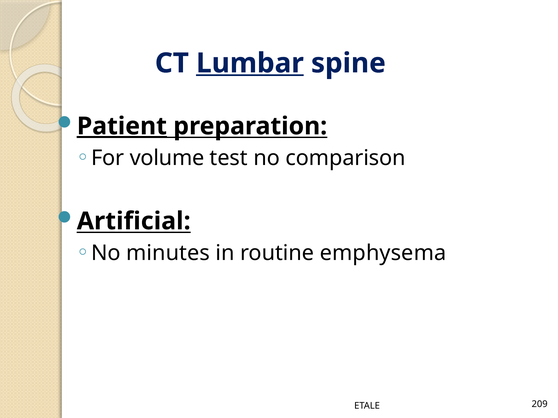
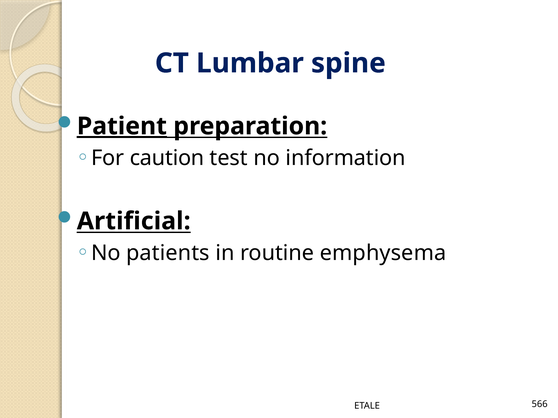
Lumbar underline: present -> none
volume: volume -> caution
comparison: comparison -> information
minutes: minutes -> patients
209: 209 -> 566
